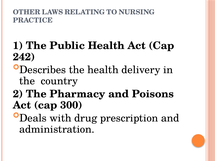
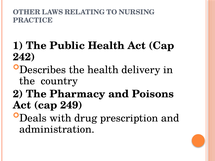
300: 300 -> 249
